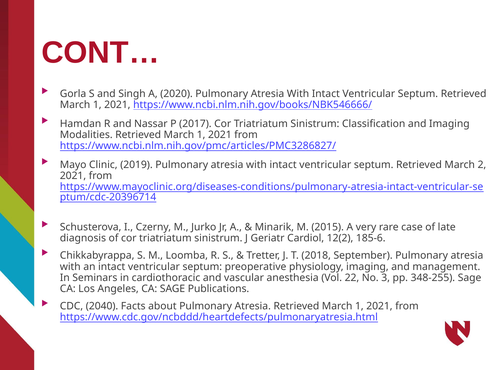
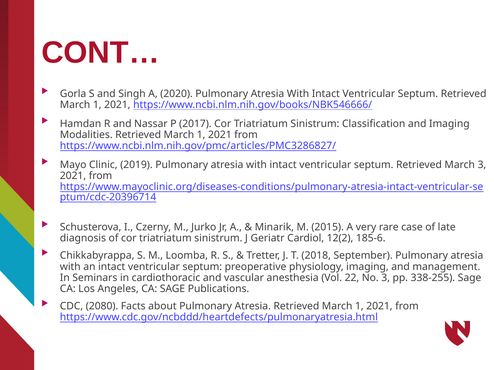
March 2: 2 -> 3
348-255: 348-255 -> 338-255
2040: 2040 -> 2080
